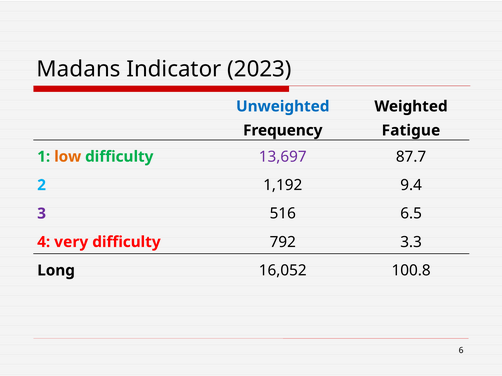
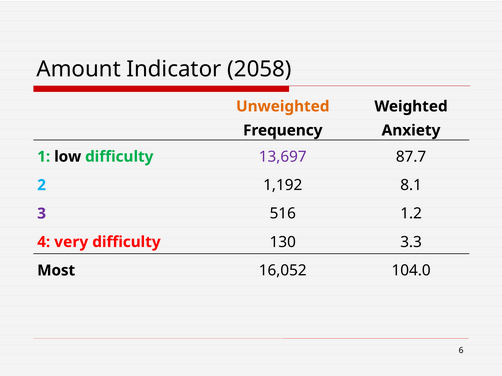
Madans: Madans -> Amount
2023: 2023 -> 2058
Unweighted colour: blue -> orange
Fatigue: Fatigue -> Anxiety
low colour: orange -> black
9.4: 9.4 -> 8.1
6.5: 6.5 -> 1.2
792: 792 -> 130
Long: Long -> Most
100.8: 100.8 -> 104.0
